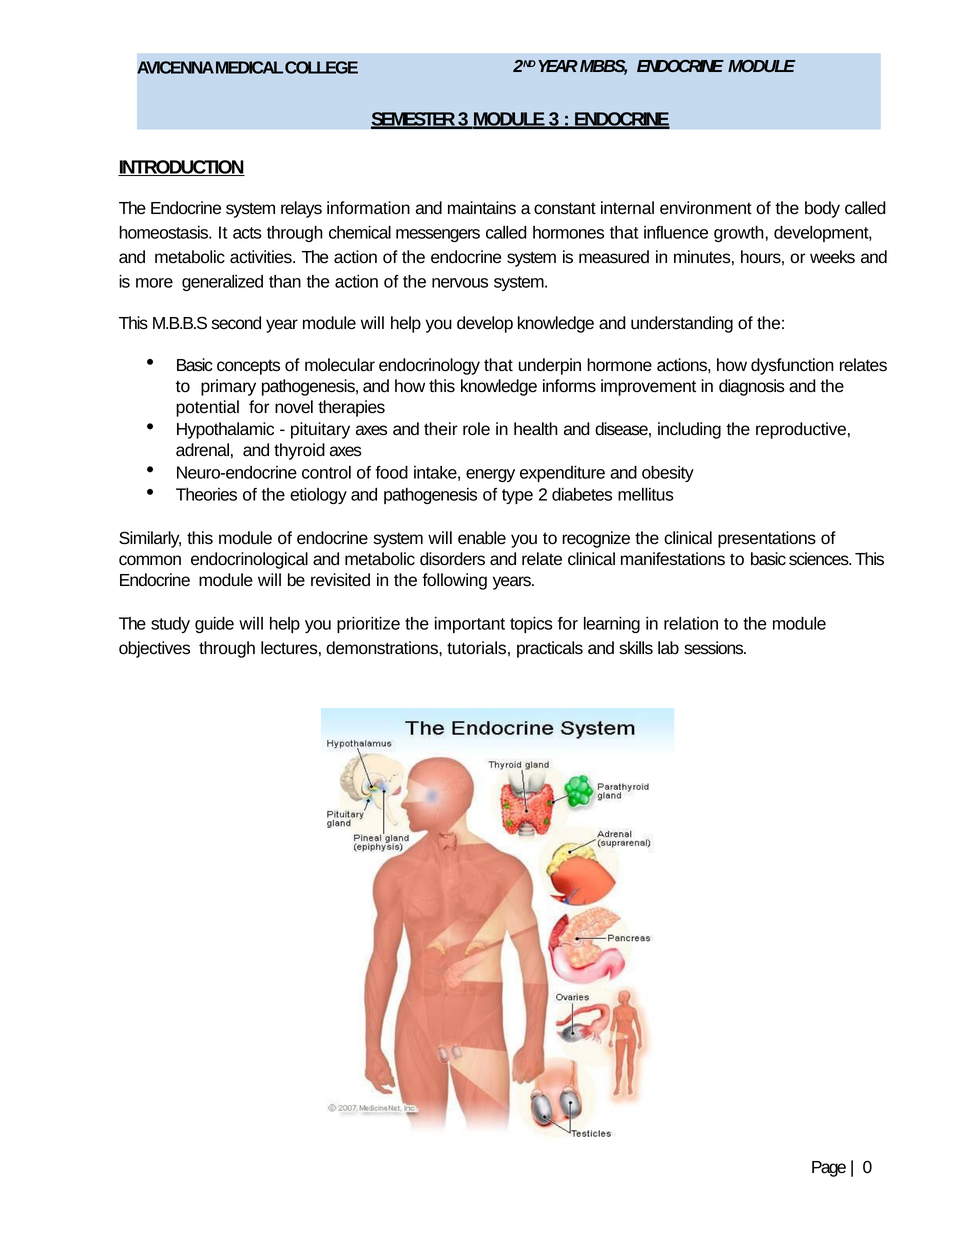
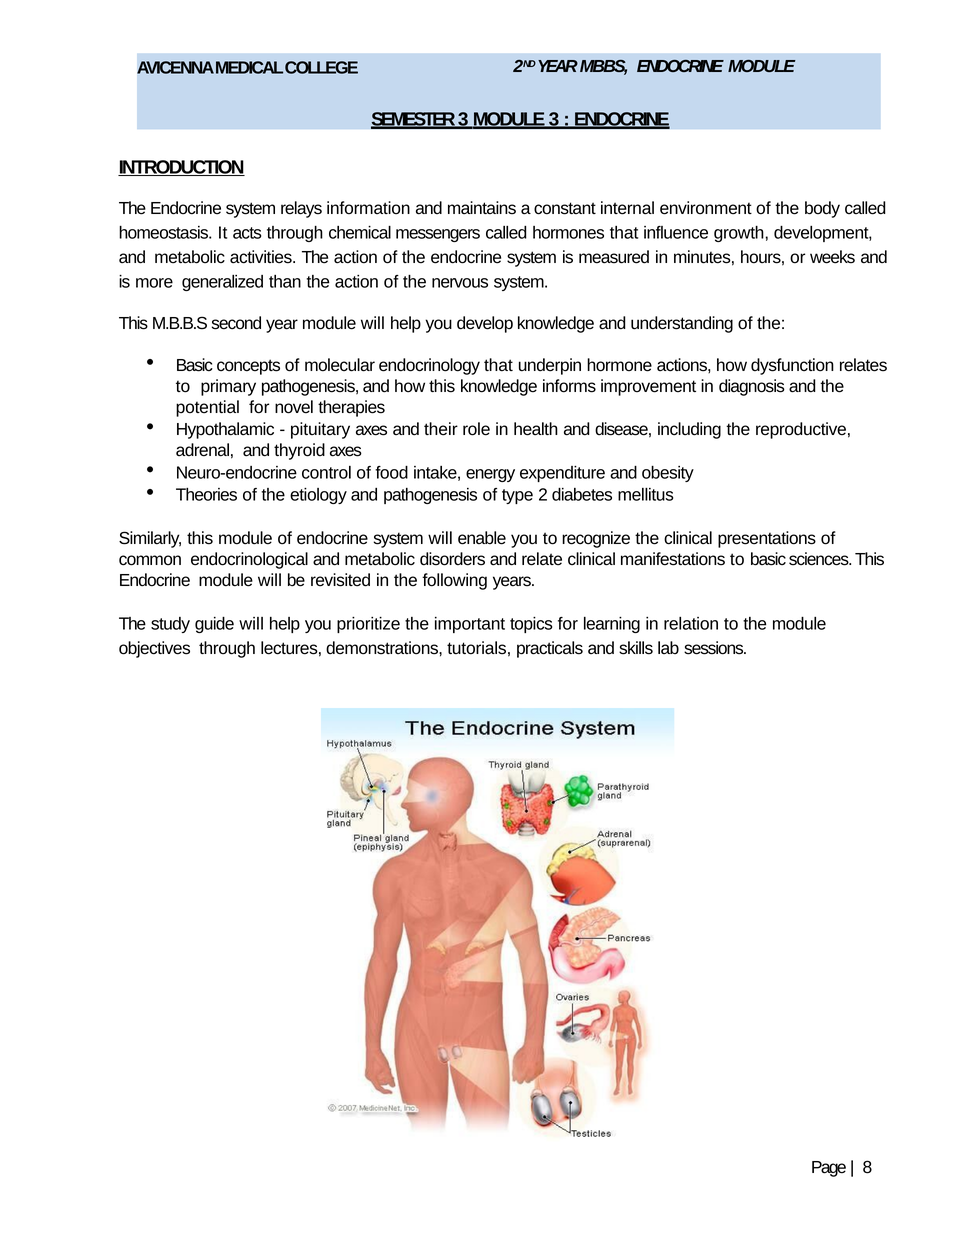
0: 0 -> 8
